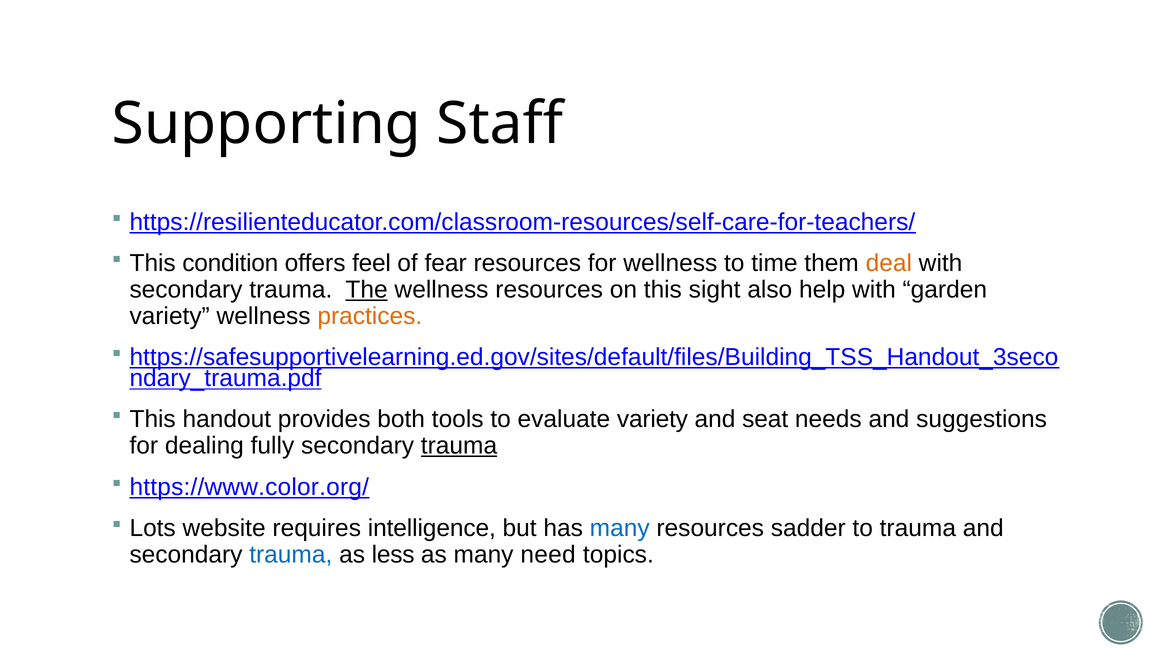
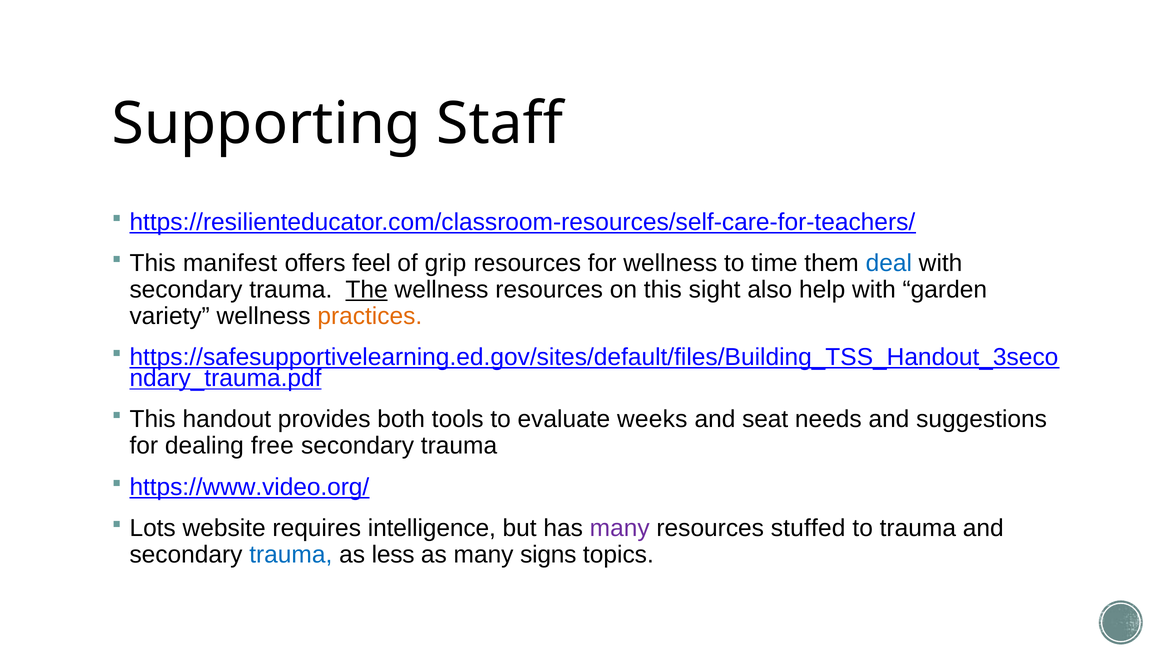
condition: condition -> manifest
fear: fear -> grip
deal colour: orange -> blue
evaluate variety: variety -> weeks
fully: fully -> free
trauma at (459, 446) underline: present -> none
https://www.color.org/: https://www.color.org/ -> https://www.video.org/
many at (620, 528) colour: blue -> purple
sadder: sadder -> stuffed
need: need -> signs
